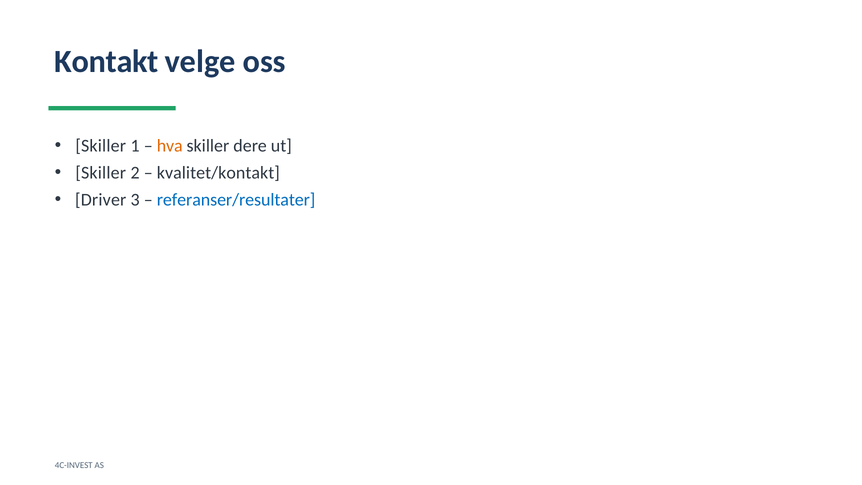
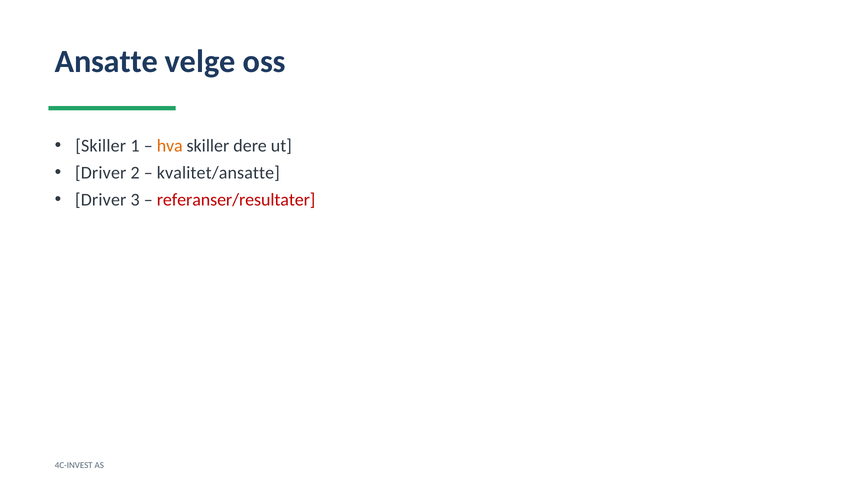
Kontakt: Kontakt -> Ansatte
Skiller at (101, 173): Skiller -> Driver
kvalitet/kontakt: kvalitet/kontakt -> kvalitet/ansatte
referanser/resultater colour: blue -> red
